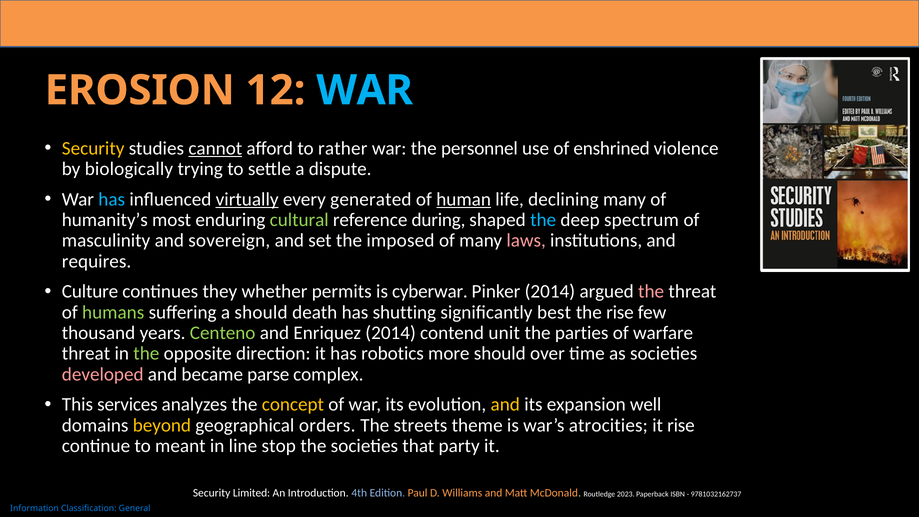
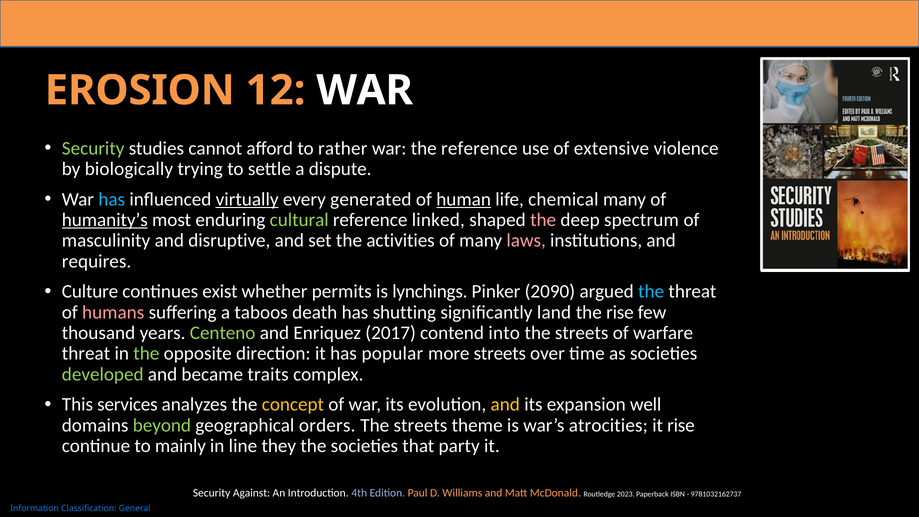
WAR at (365, 90) colour: light blue -> white
Security at (93, 148) colour: yellow -> light green
cannot underline: present -> none
the personnel: personnel -> reference
enshrined: enshrined -> extensive
declining: declining -> chemical
humanity’s underline: none -> present
during: during -> linked
the at (543, 220) colour: light blue -> pink
sovereign: sovereign -> disruptive
imposed: imposed -> activities
they: they -> exist
cyberwar: cyberwar -> lynchings
Pinker 2014: 2014 -> 2090
the at (651, 291) colour: pink -> light blue
humans colour: light green -> pink
a should: should -> taboos
best: best -> land
Enriquez 2014: 2014 -> 2017
unit: unit -> into
parties at (582, 333): parties -> streets
robotics: robotics -> popular
more should: should -> streets
developed colour: pink -> light green
parse: parse -> traits
beyond colour: yellow -> light green
meant: meant -> mainly
stop: stop -> they
Limited: Limited -> Against
